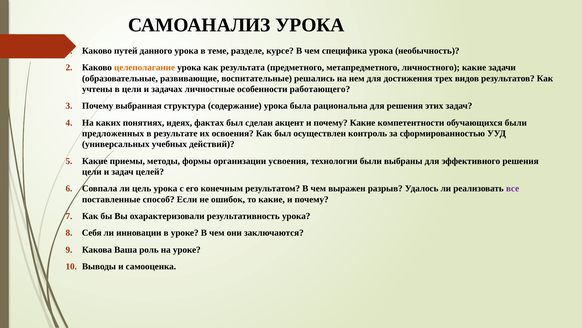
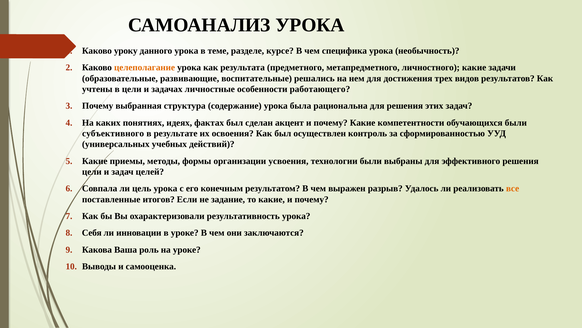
путей: путей -> уроку
предложенных: предложенных -> субъективного
все colour: purple -> orange
способ: способ -> итогов
ошибок: ошибок -> задание
